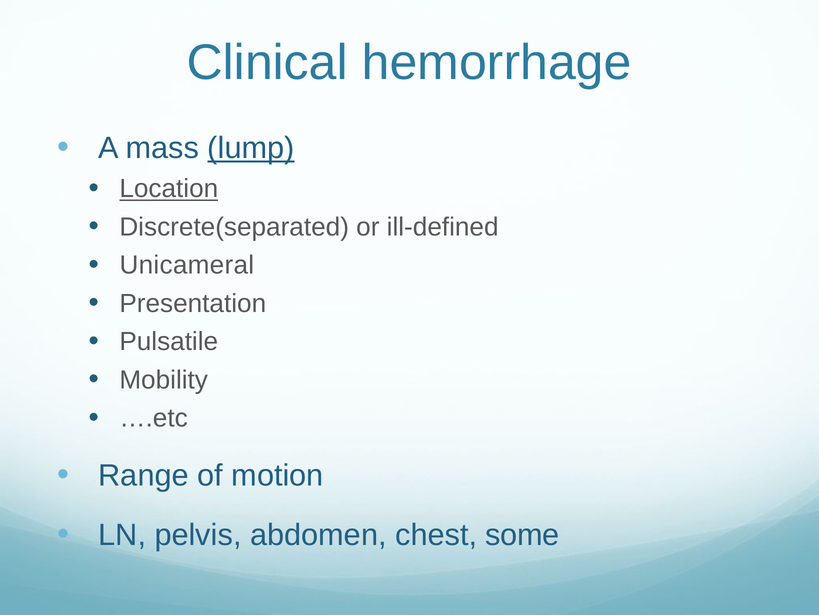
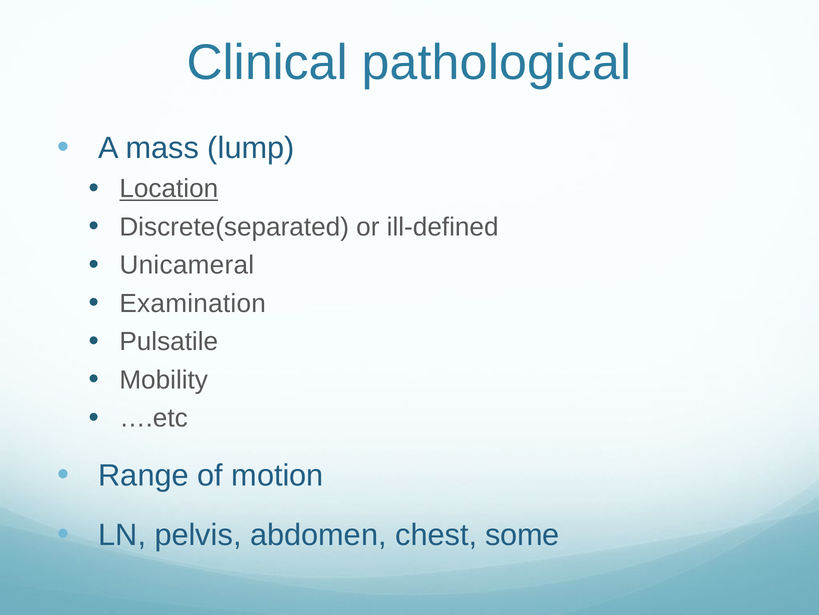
hemorrhage: hemorrhage -> pathological
lump underline: present -> none
Presentation: Presentation -> Examination
